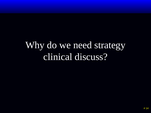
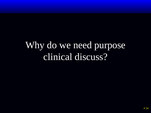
strategy: strategy -> purpose
